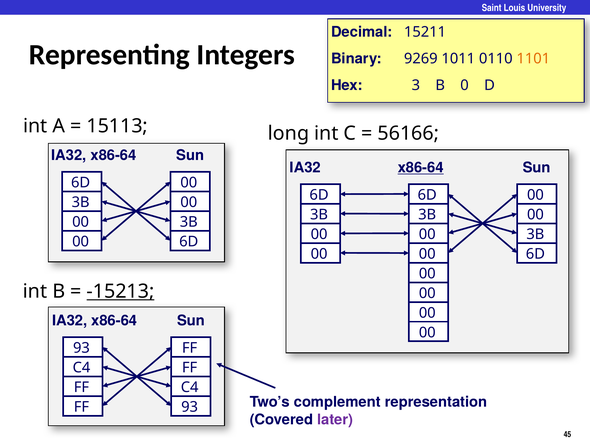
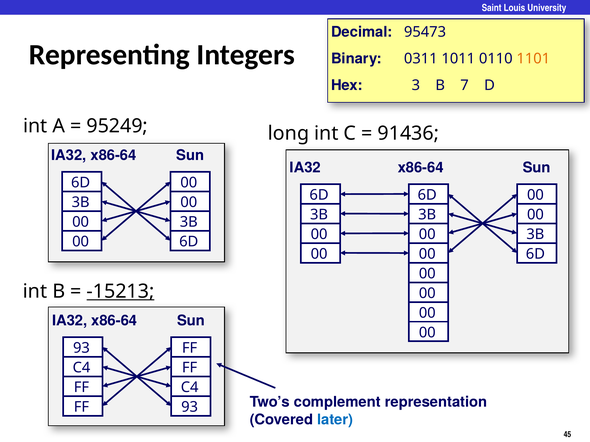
15211: 15211 -> 95473
9269: 9269 -> 0311
0: 0 -> 7
15113: 15113 -> 95249
56166: 56166 -> 91436
x86-64 at (421, 168) underline: present -> none
later colour: purple -> blue
